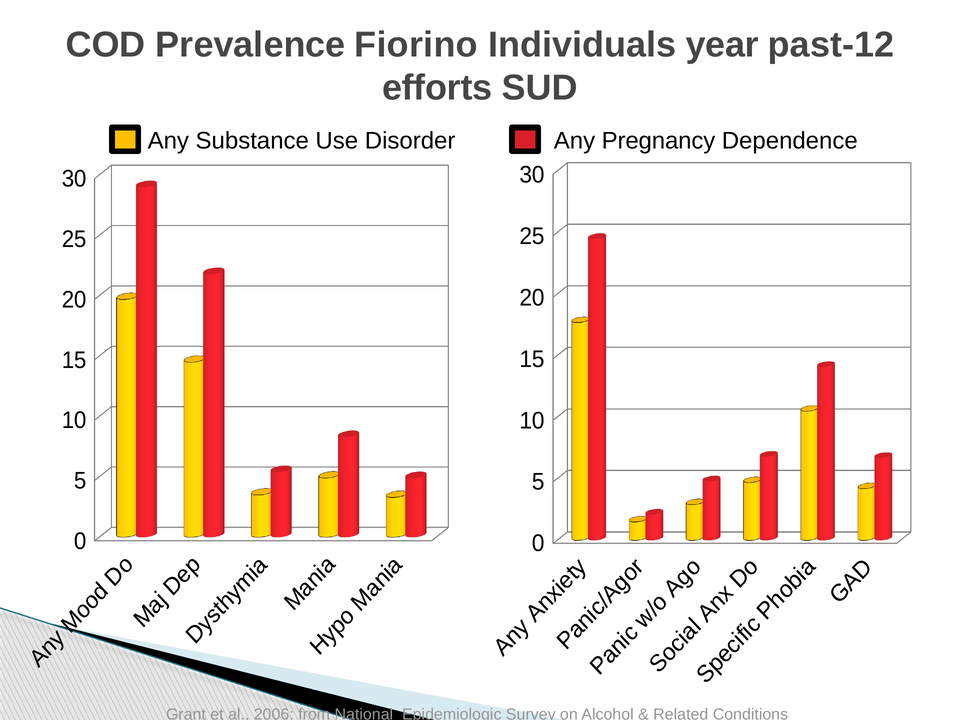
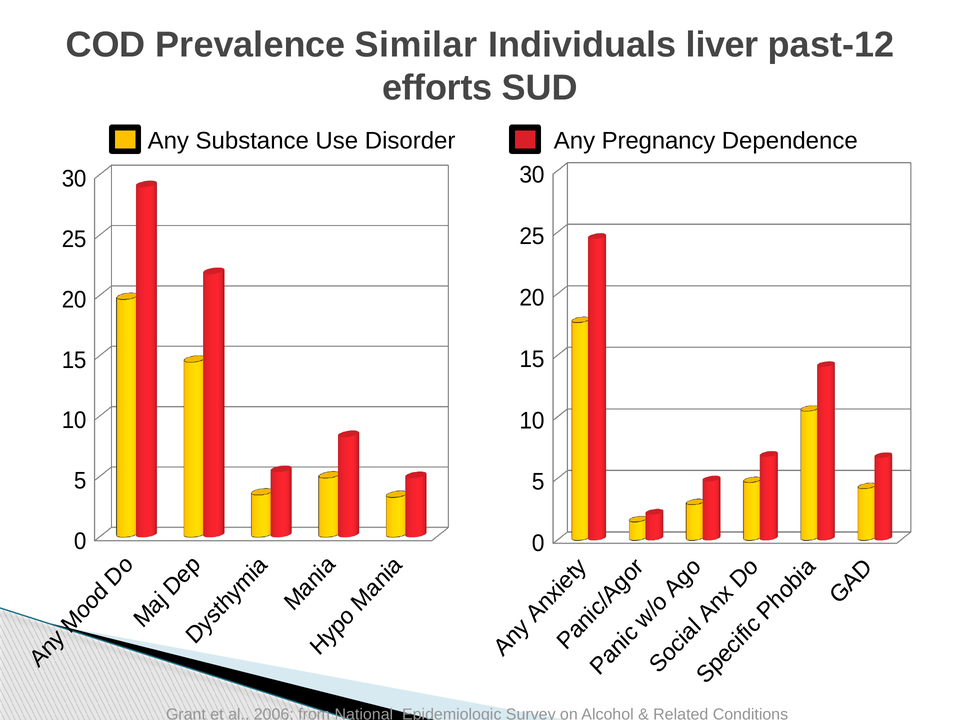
Fiorino: Fiorino -> Similar
year: year -> liver
